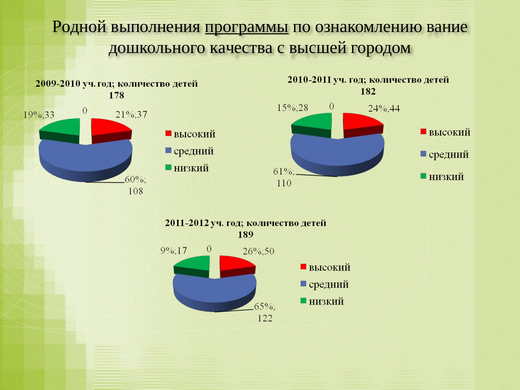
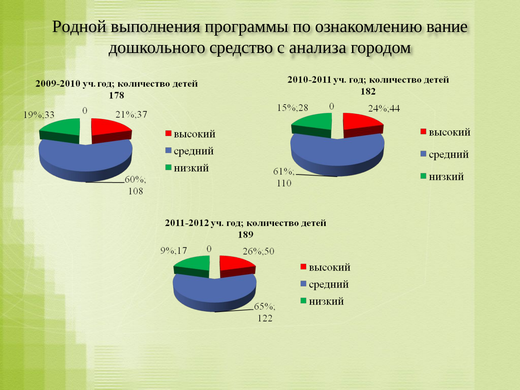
программы underline: present -> none
качества: качества -> средство
высшей: высшей -> анализа
